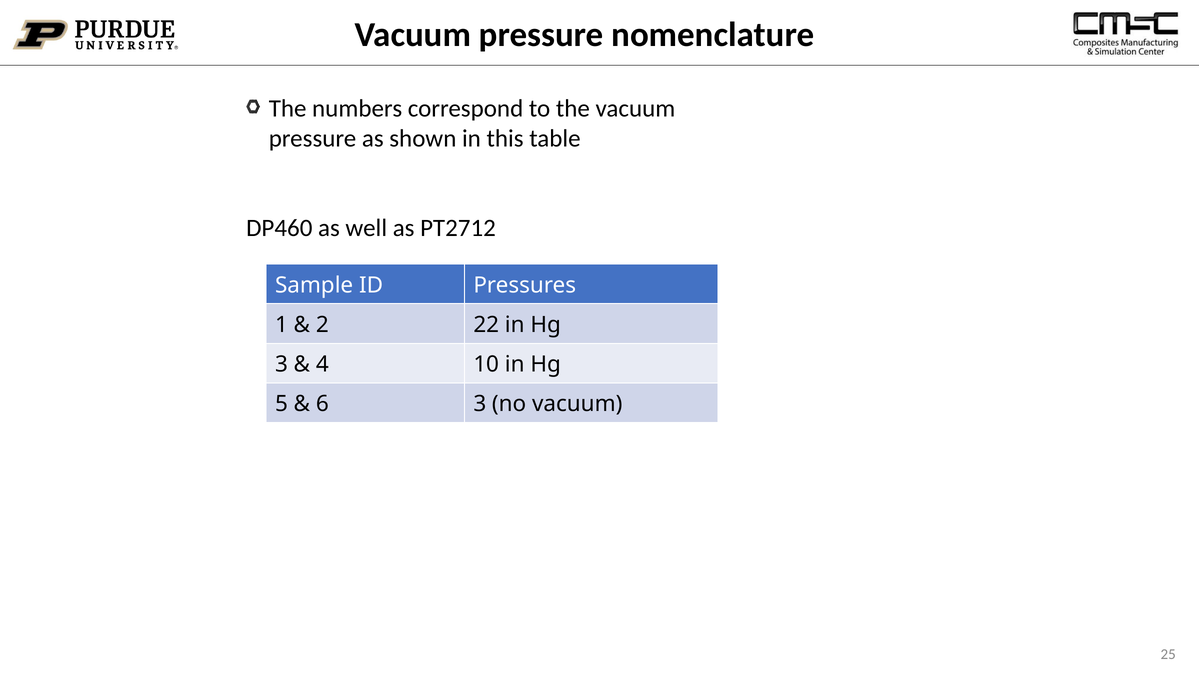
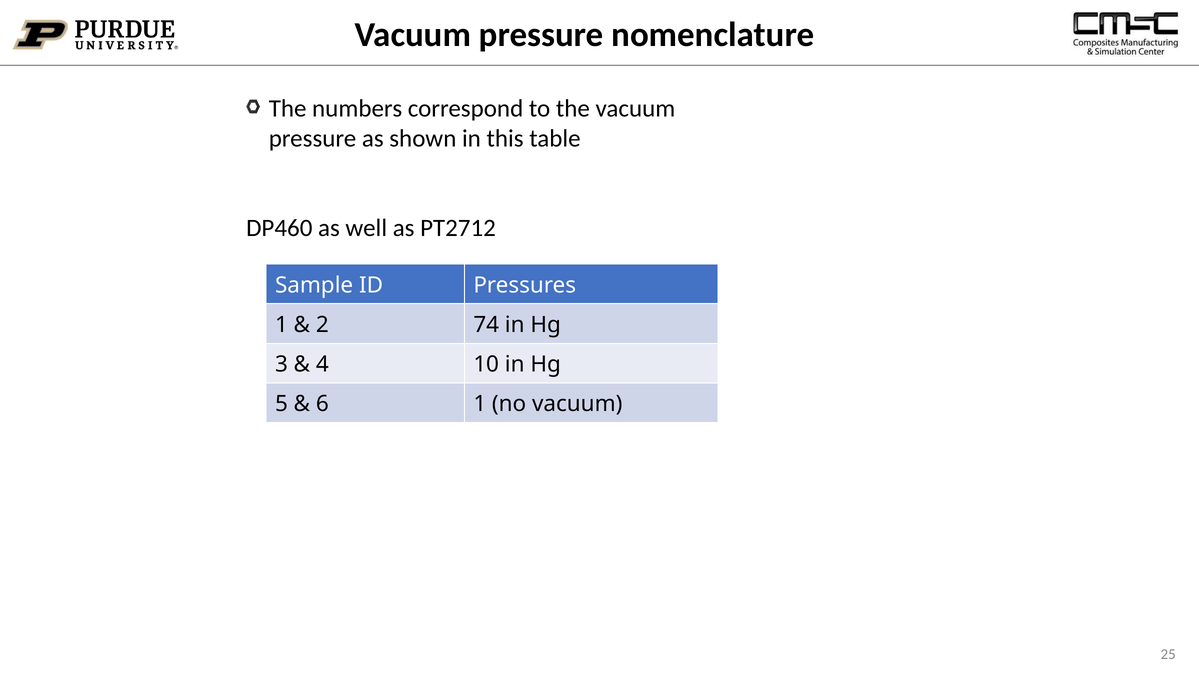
22: 22 -> 74
6 3: 3 -> 1
